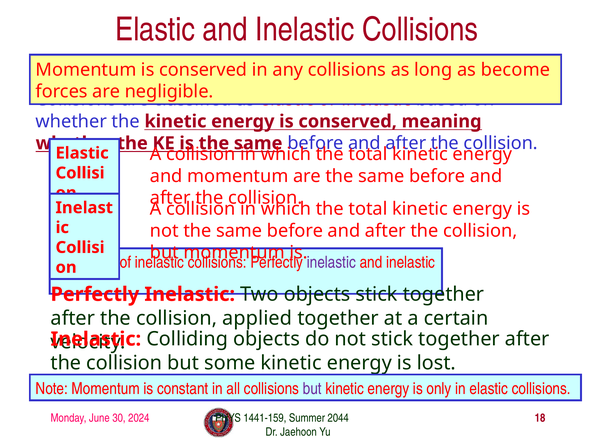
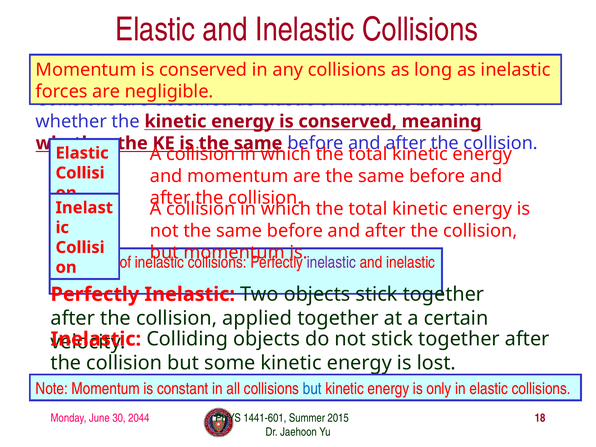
as become: become -> inelastic
but at (312, 389) colour: purple -> blue
2024: 2024 -> 2044
1441-159: 1441-159 -> 1441-601
2044: 2044 -> 2015
